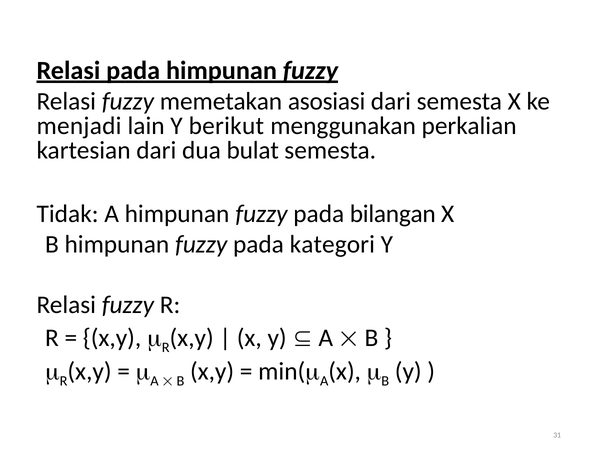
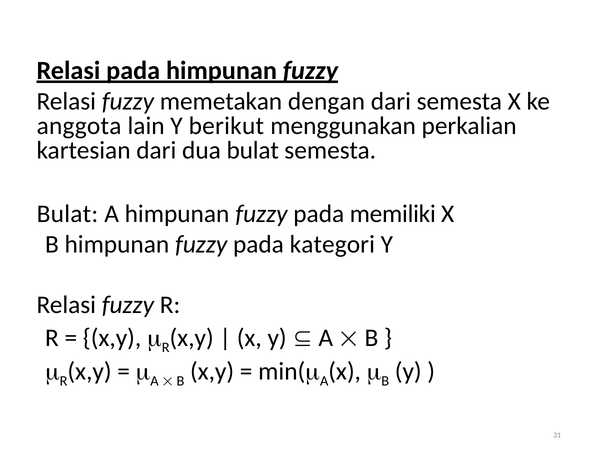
asosiasi: asosiasi -> dengan
menjadi: menjadi -> anggota
Tidak at (68, 214): Tidak -> Bulat
bilangan: bilangan -> memiliki
